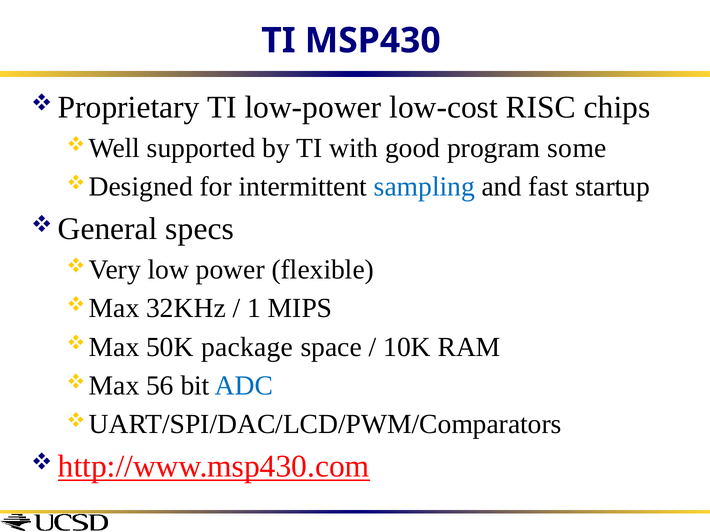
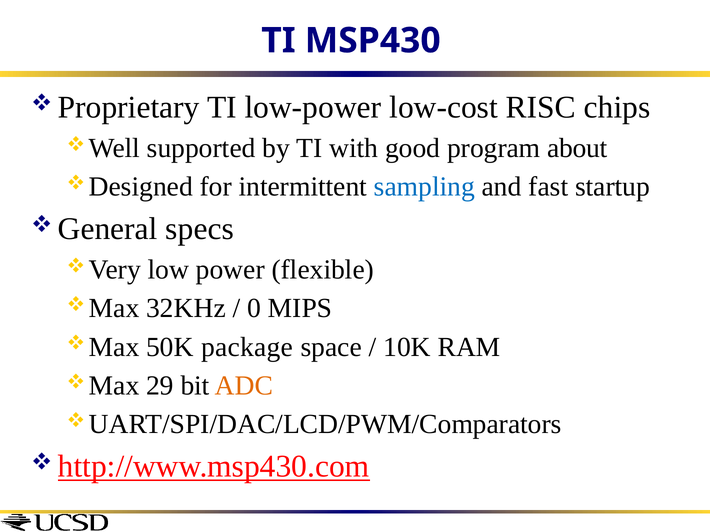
some: some -> about
1: 1 -> 0
56: 56 -> 29
ADC colour: blue -> orange
